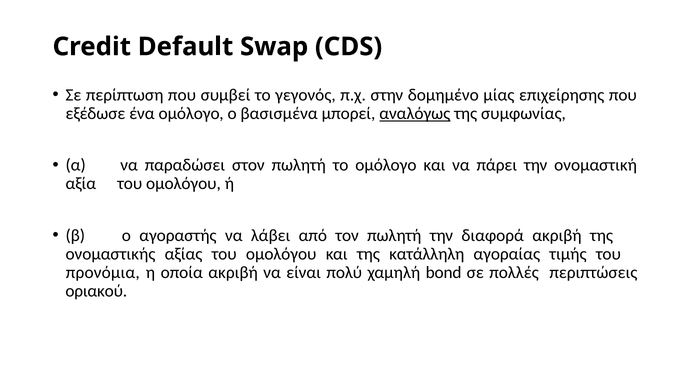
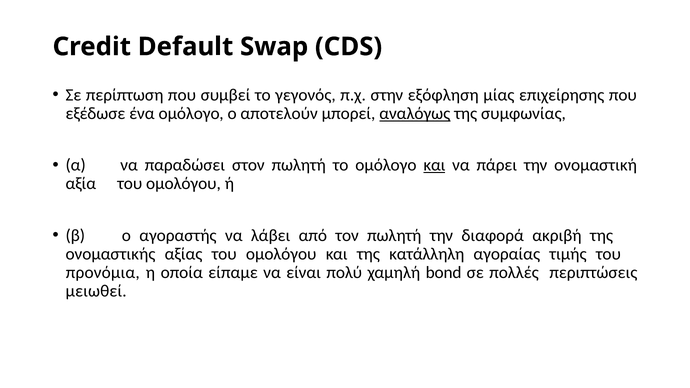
δομημένο: δομημένο -> εξόφληση
βασισμένα: βασισμένα -> αποτελούν
και at (434, 165) underline: none -> present
οποία ακριβή: ακριβή -> είπαμε
οριακού: οριακού -> μειωθεί
